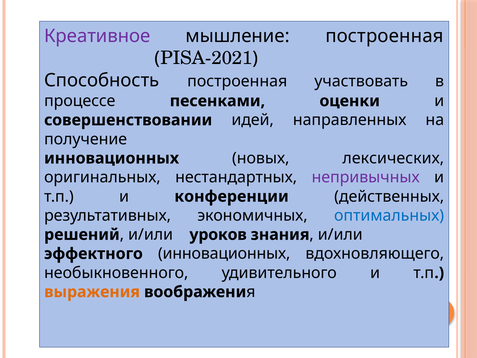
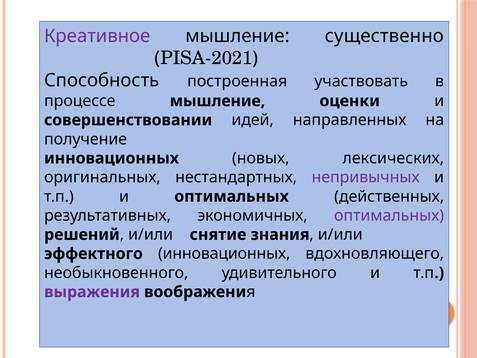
мышление построенная: построенная -> существенно
процессе песенками: песенками -> мышление
и конференции: конференции -> оптимальных
оптимальных at (389, 215) colour: blue -> purple
уроков: уроков -> снятие
выражения colour: orange -> purple
